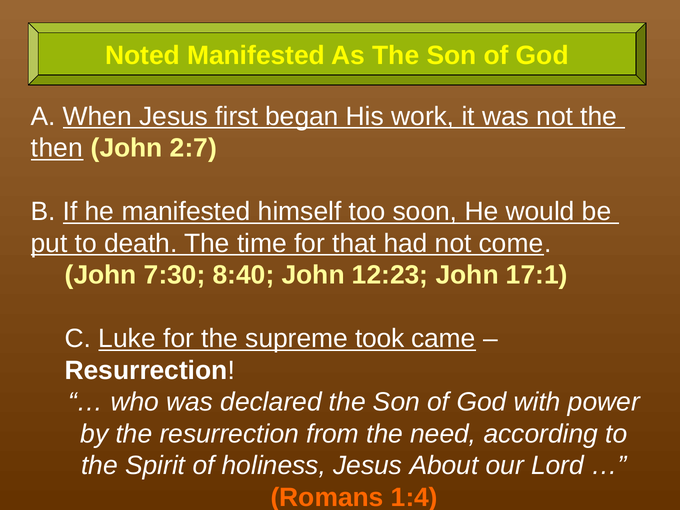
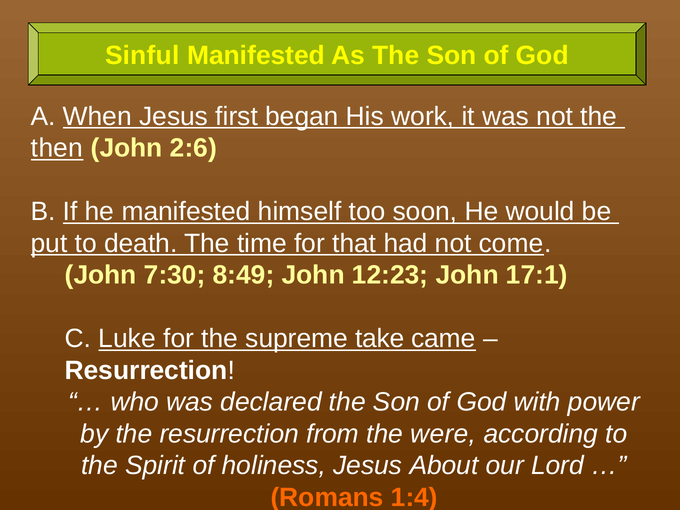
Noted: Noted -> Sinful
2:7: 2:7 -> 2:6
8:40: 8:40 -> 8:49
took: took -> take
need: need -> were
